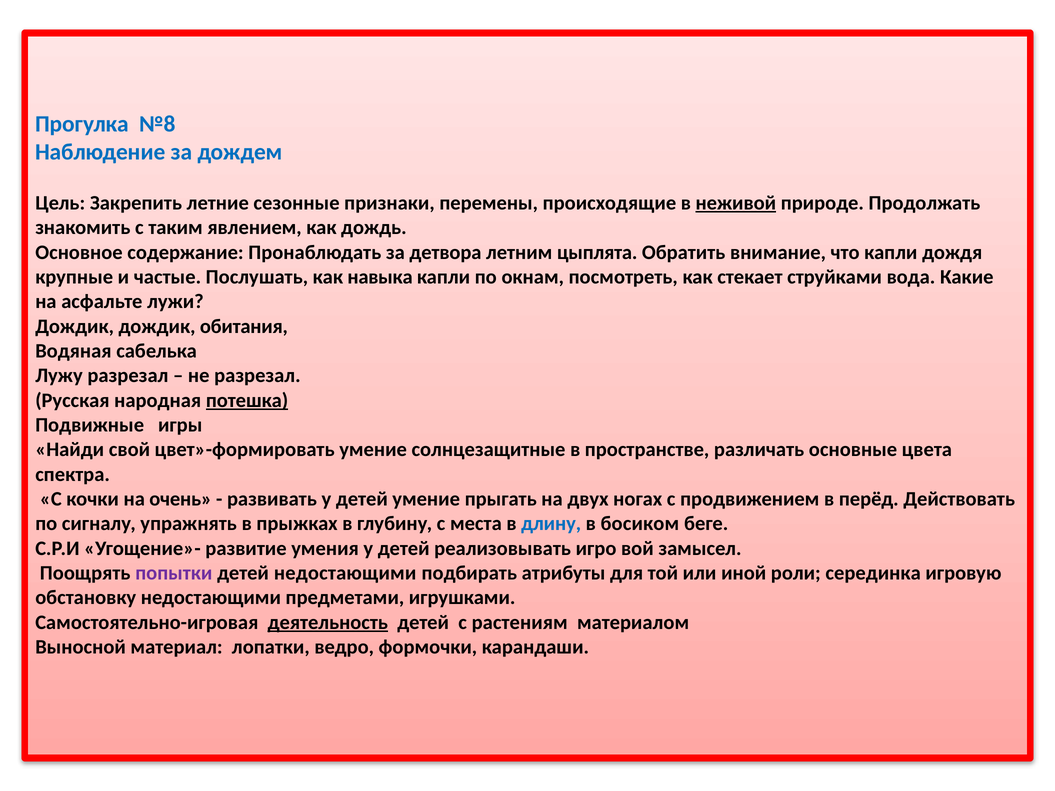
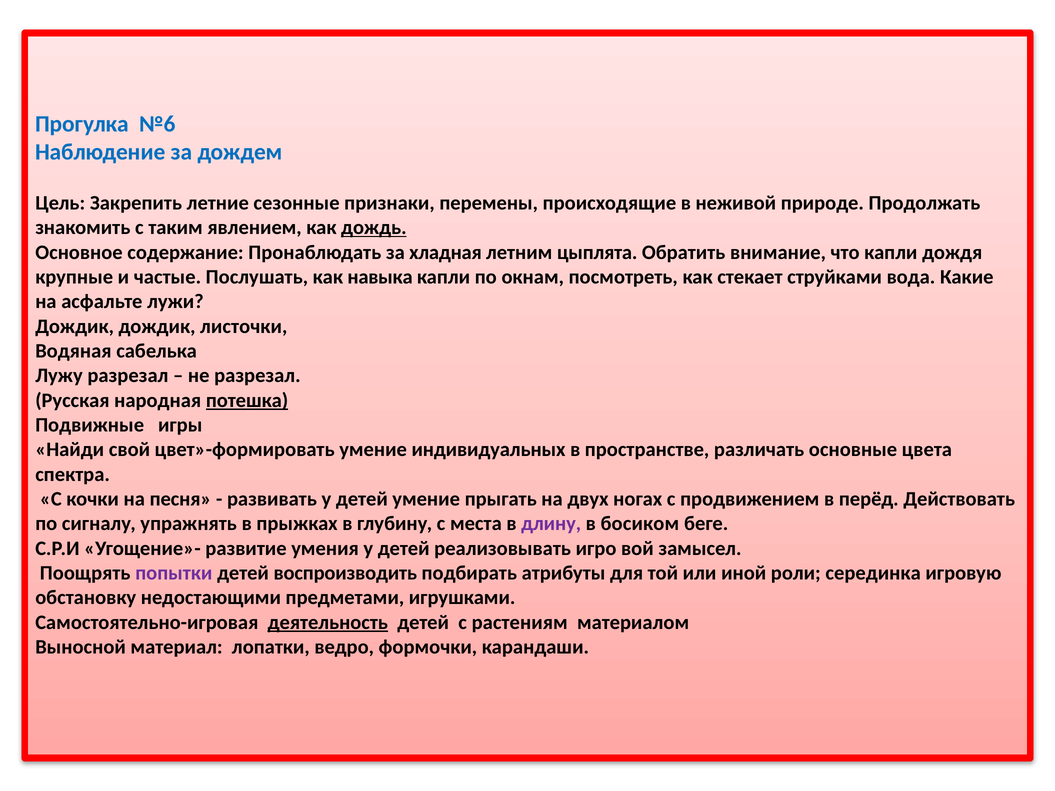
№8: №8 -> №6
неживой underline: present -> none
дождь underline: none -> present
детвора: детвора -> хладная
обитания: обитания -> листочки
солнцезащитные: солнцезащитные -> индивидуальных
очень: очень -> песня
длину colour: blue -> purple
детей недостающими: недостающими -> воспроизводить
